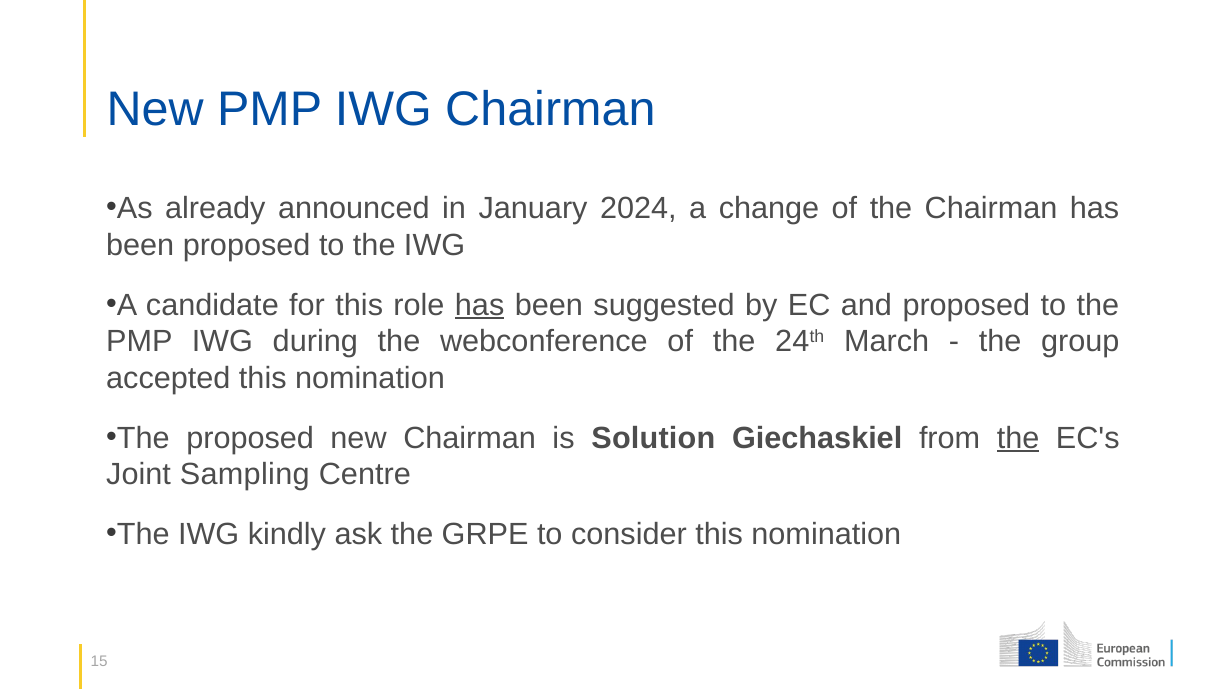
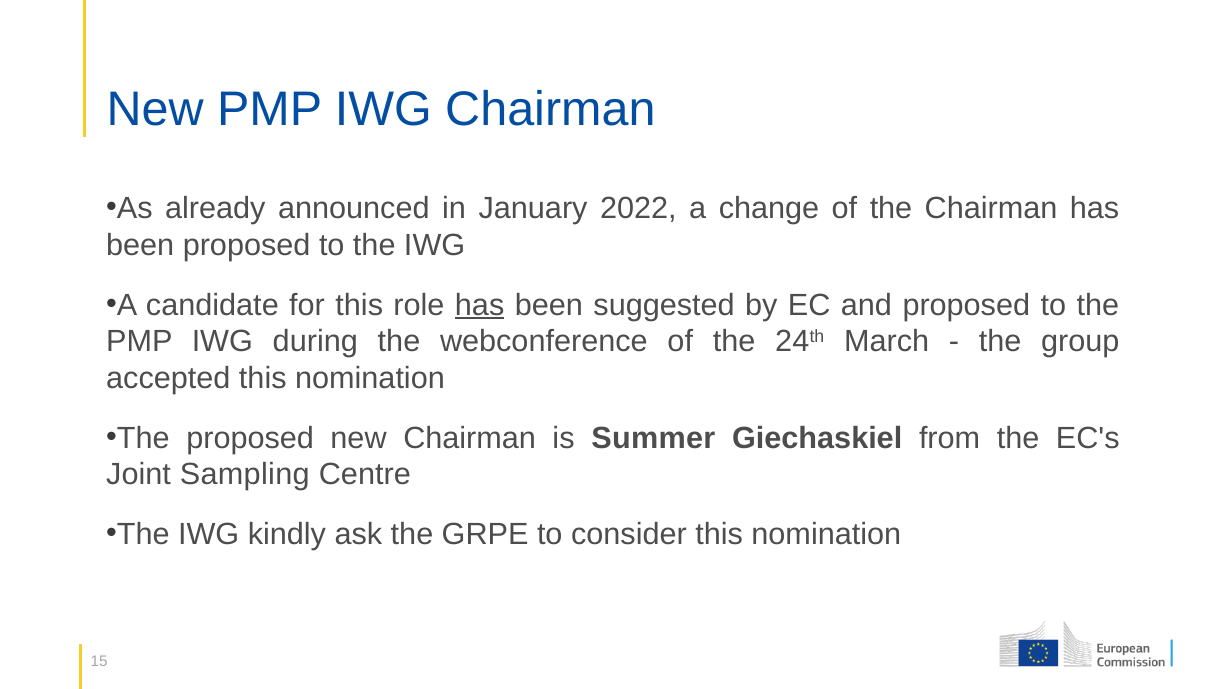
2024: 2024 -> 2022
Solution: Solution -> Summer
the at (1018, 438) underline: present -> none
